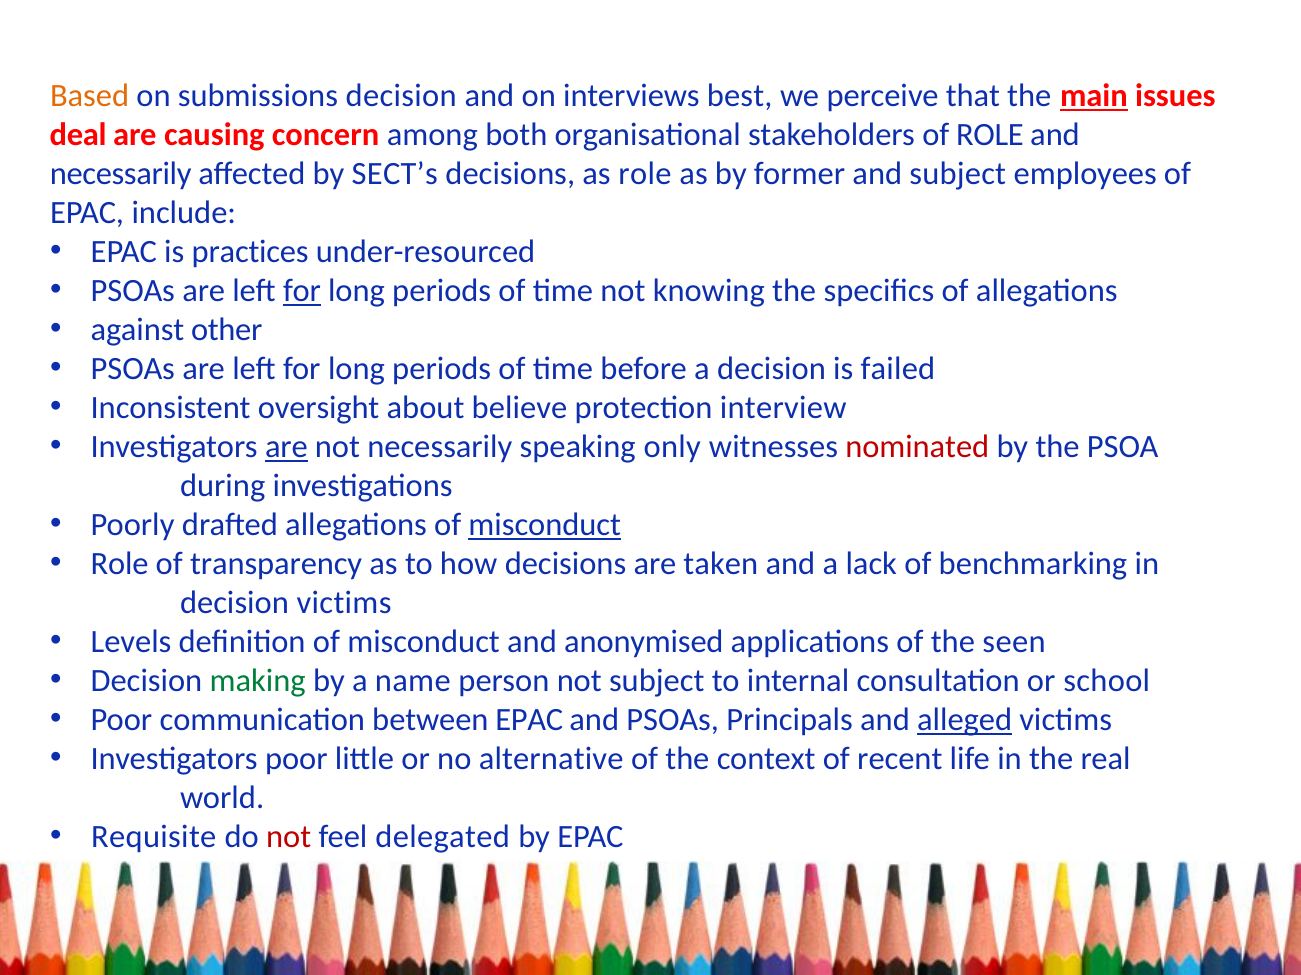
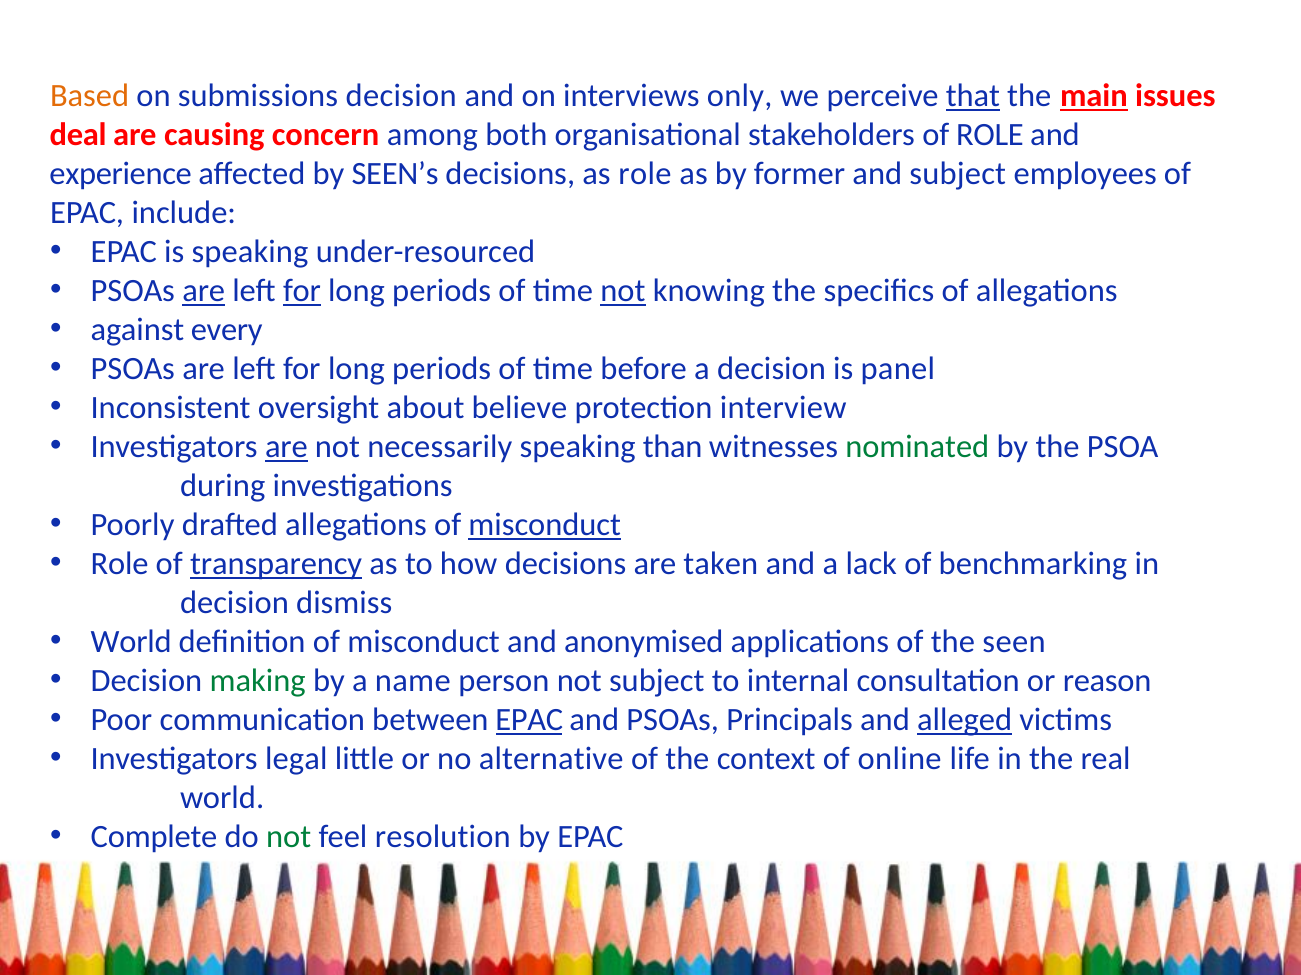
best: best -> only
that underline: none -> present
necessarily at (121, 174): necessarily -> experience
SECT’s: SECT’s -> SEEN’s
is practices: practices -> speaking
are at (204, 291) underline: none -> present
not at (623, 291) underline: none -> present
other: other -> every
failed: failed -> panel
only: only -> than
nominated colour: red -> green
transparency underline: none -> present
decision victims: victims -> dismiss
Levels at (131, 642): Levels -> World
school: school -> reason
EPAC at (529, 720) underline: none -> present
Investigators poor: poor -> legal
recent: recent -> online
Requisite: Requisite -> Complete
not at (289, 837) colour: red -> green
delegated: delegated -> resolution
